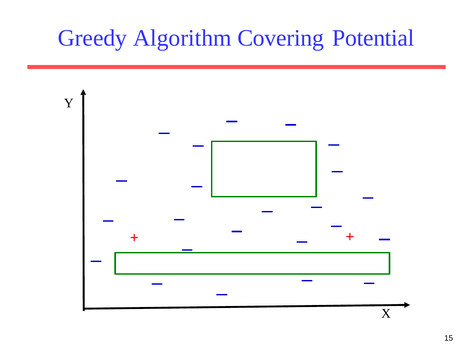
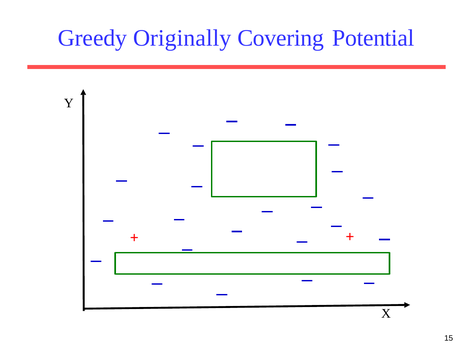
Algorithm: Algorithm -> Originally
